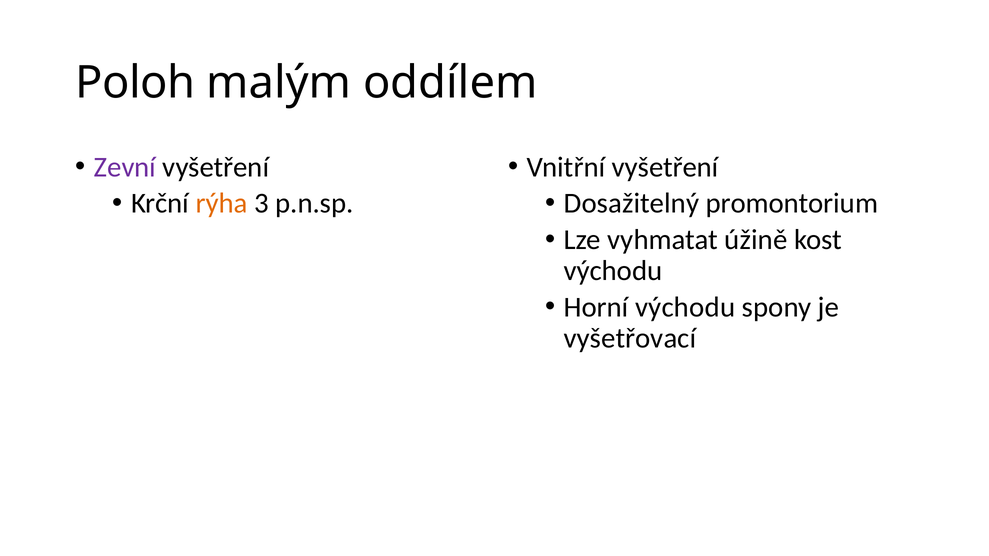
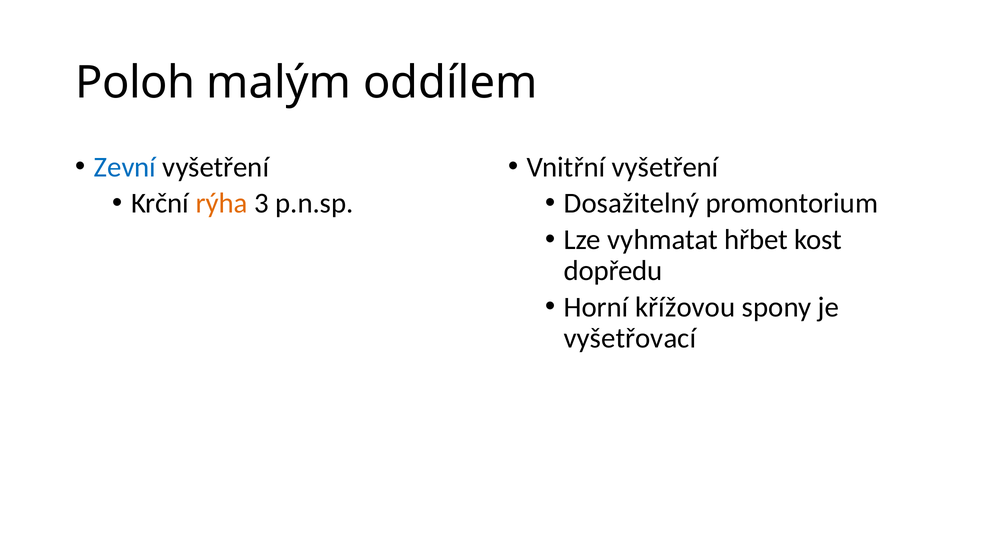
Zevní colour: purple -> blue
úžině: úžině -> hřbet
východu at (613, 271): východu -> dopředu
Horní východu: východu -> křížovou
